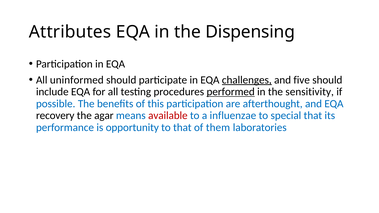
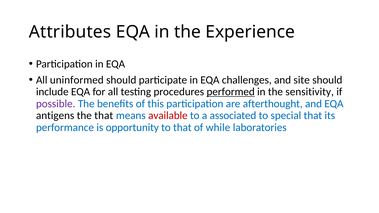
Dispensing: Dispensing -> Experience
challenges underline: present -> none
five: five -> site
possible colour: blue -> purple
recovery: recovery -> antigens
the agar: agar -> that
influenzae: influenzae -> associated
them: them -> while
